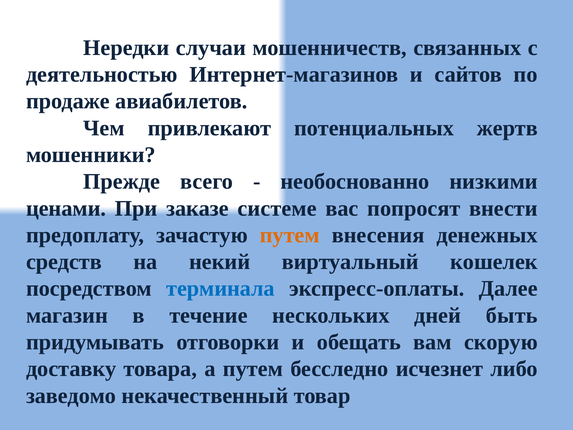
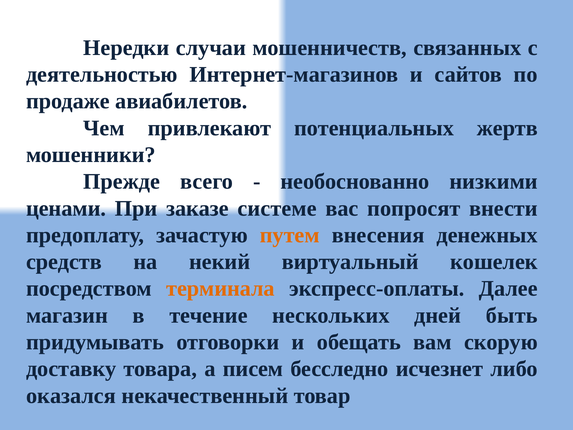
терминала colour: blue -> orange
а путем: путем -> писем
заведомо: заведомо -> оказался
